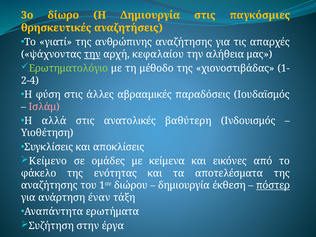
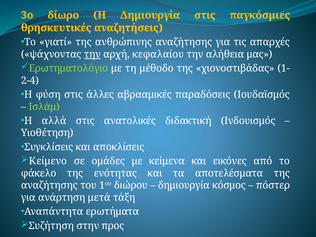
Ισλάμ colour: pink -> light green
βαθύτερη: βαθύτερη -> διδακτική
έκθεση: έκθεση -> κόσμος
πόστερ underline: present -> none
έναν: έναν -> μετά
έργα: έργα -> προς
